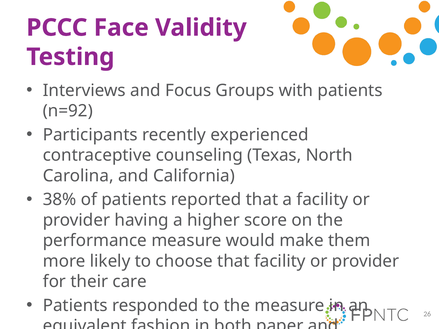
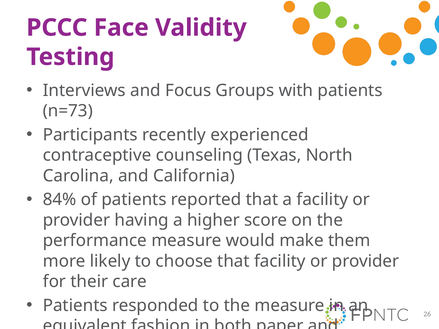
n=92: n=92 -> n=73
38%: 38% -> 84%
